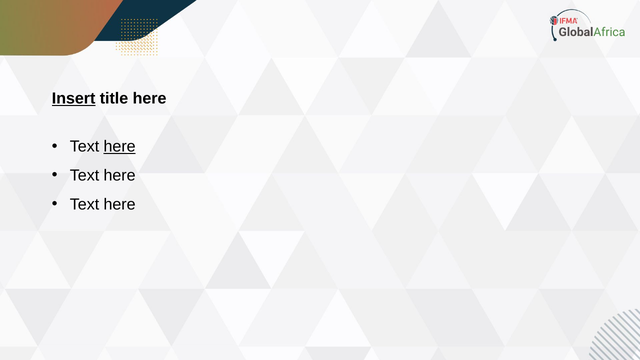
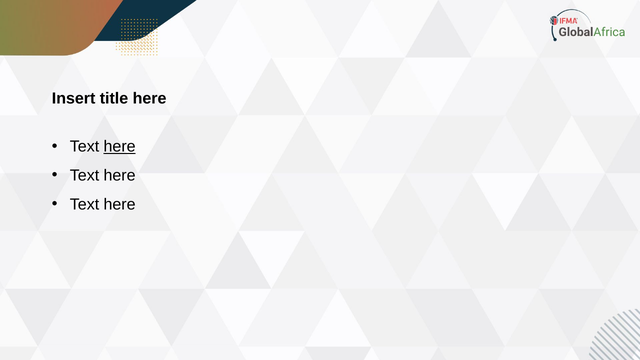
Insert underline: present -> none
